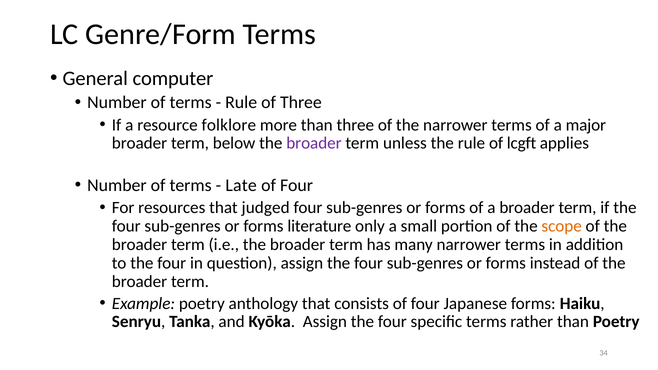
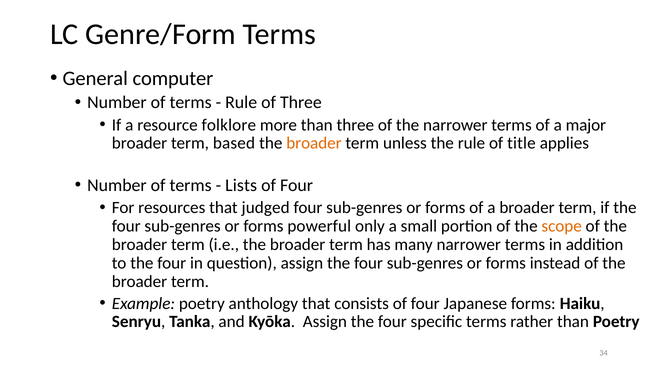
below: below -> based
broader at (314, 143) colour: purple -> orange
lcgft: lcgft -> title
Late: Late -> Lists
literature: literature -> powerful
